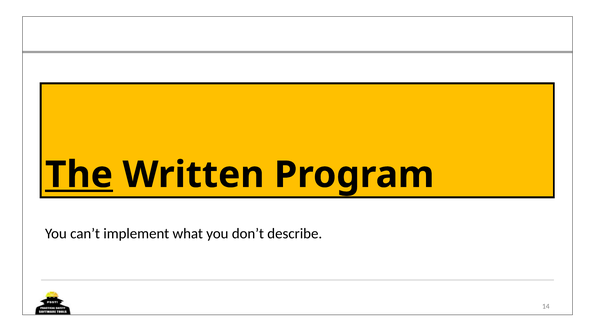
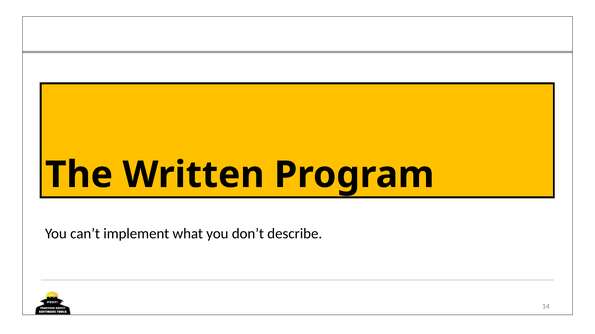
The underline: present -> none
